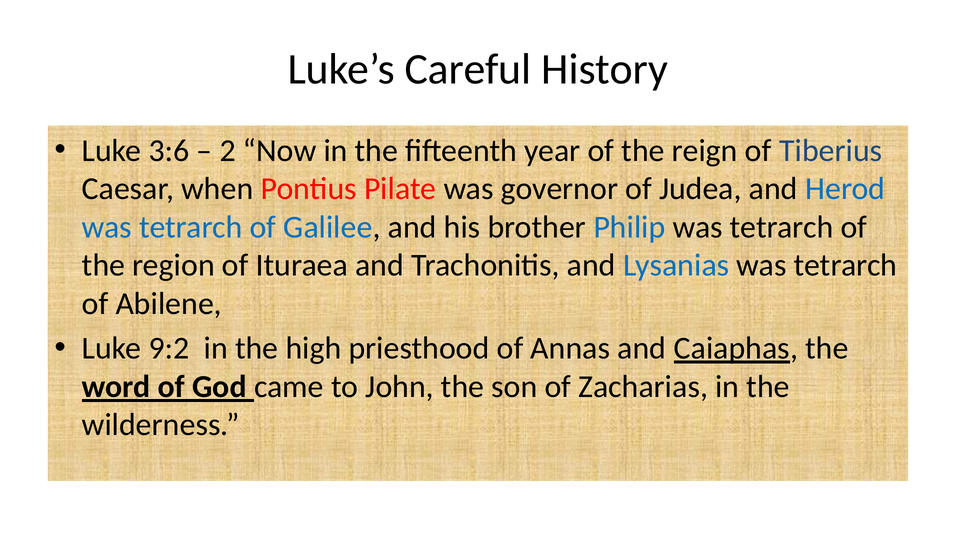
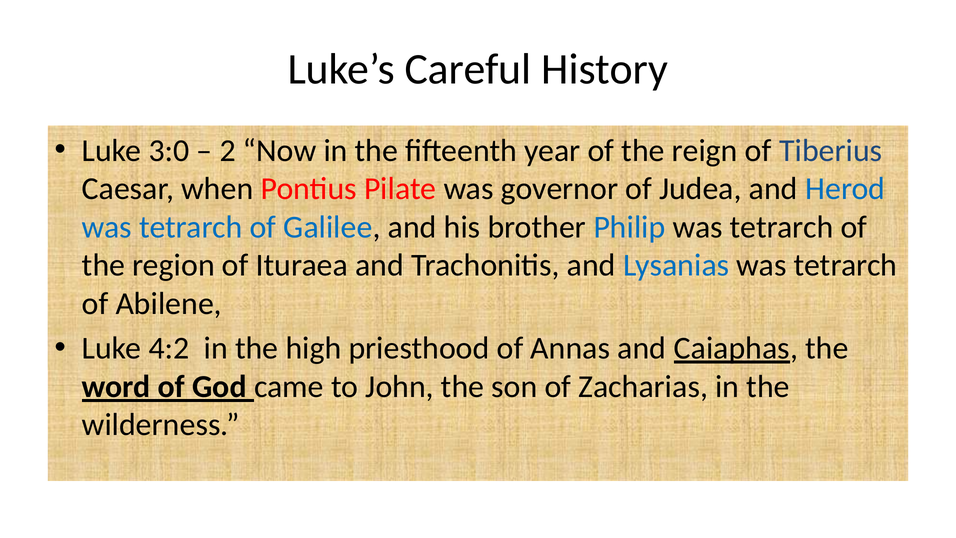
3:6: 3:6 -> 3:0
9:2: 9:2 -> 4:2
